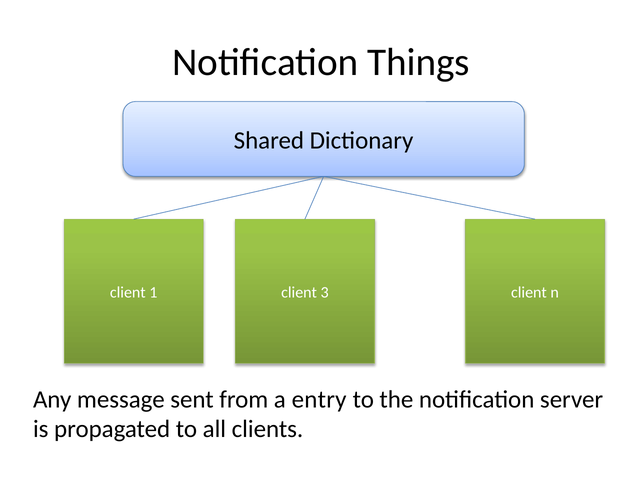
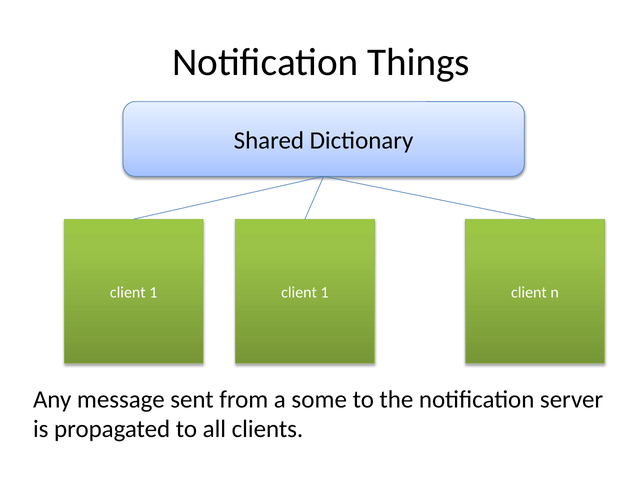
1 client 3: 3 -> 1
entry: entry -> some
